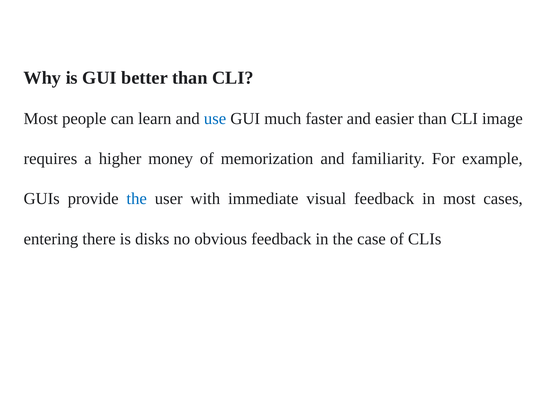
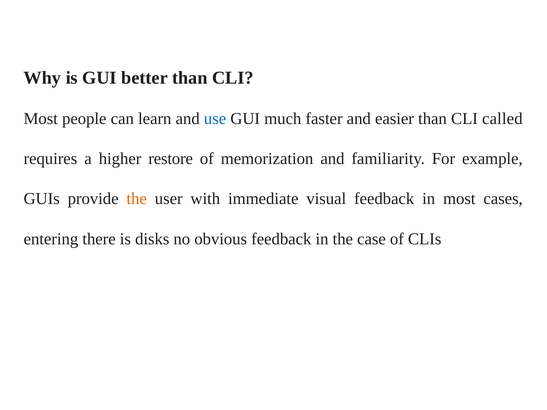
image: image -> called
money: money -> restore
the at (137, 199) colour: blue -> orange
